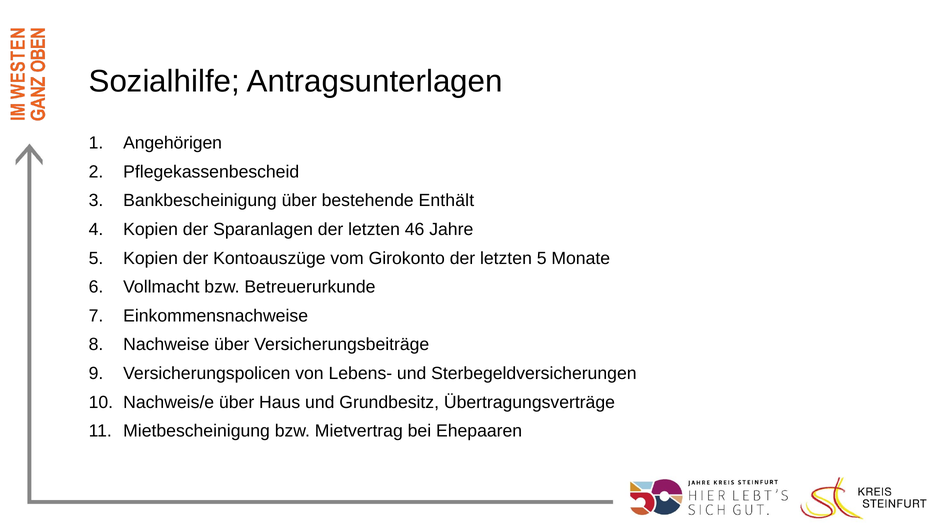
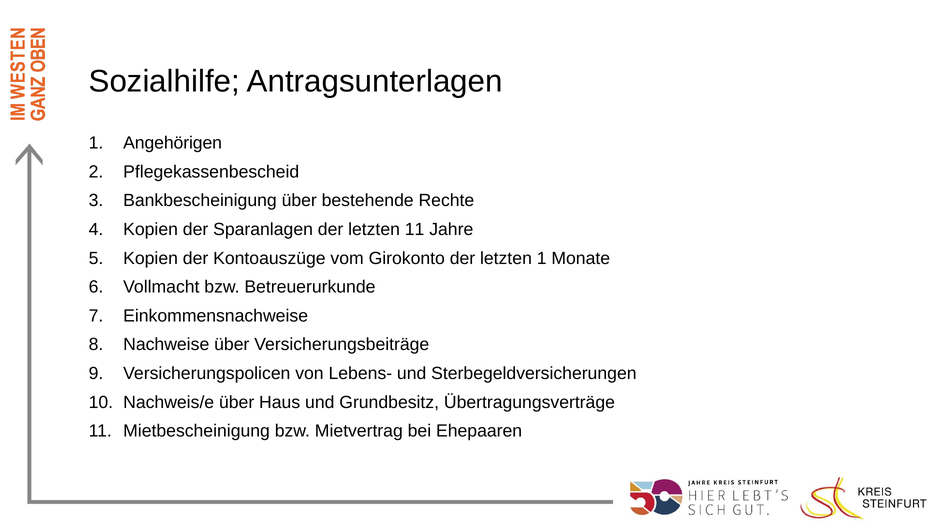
Enthält: Enthält -> Rechte
letzten 46: 46 -> 11
letzten 5: 5 -> 1
